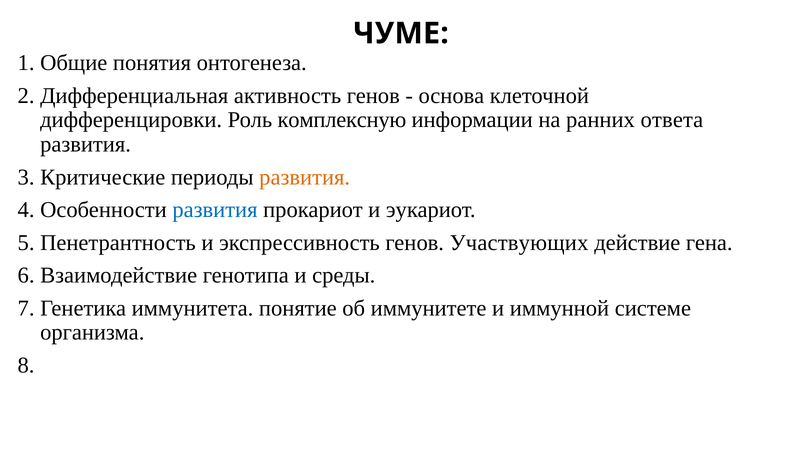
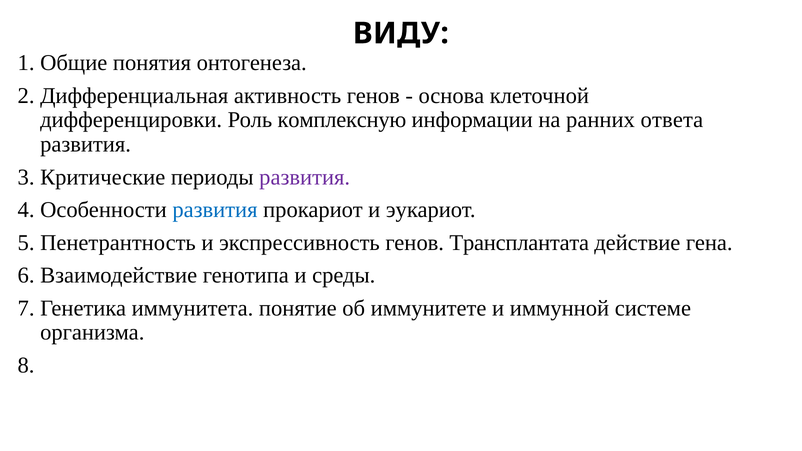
ЧУМЕ: ЧУМЕ -> ВИДУ
развития at (305, 177) colour: orange -> purple
Участвующих: Участвующих -> Трансплантата
